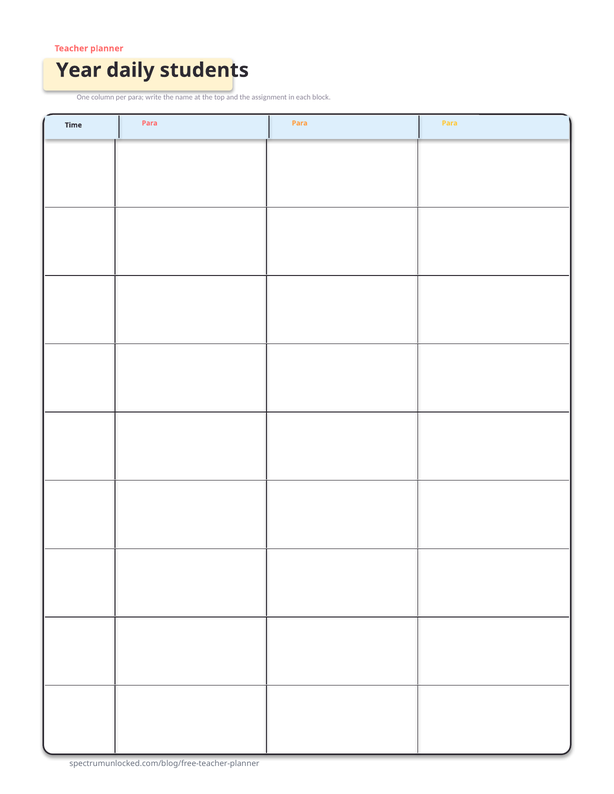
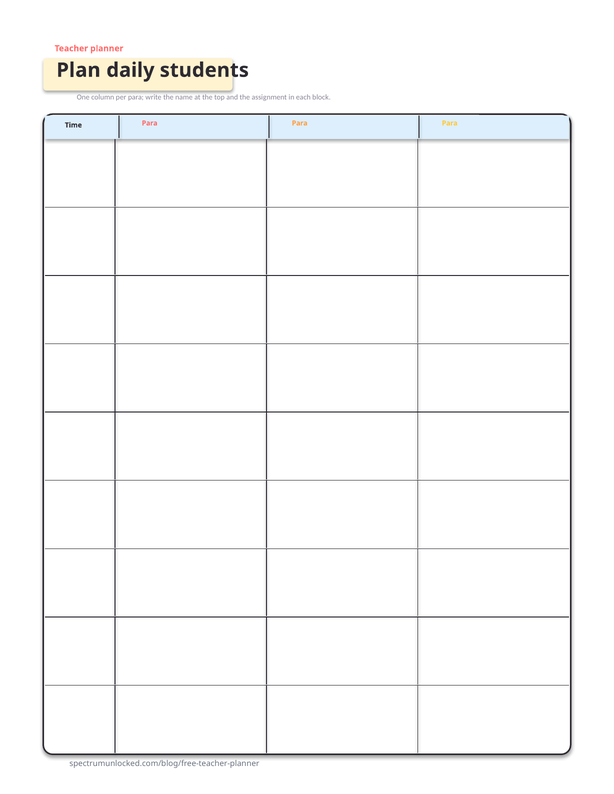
Year: Year -> Plan
